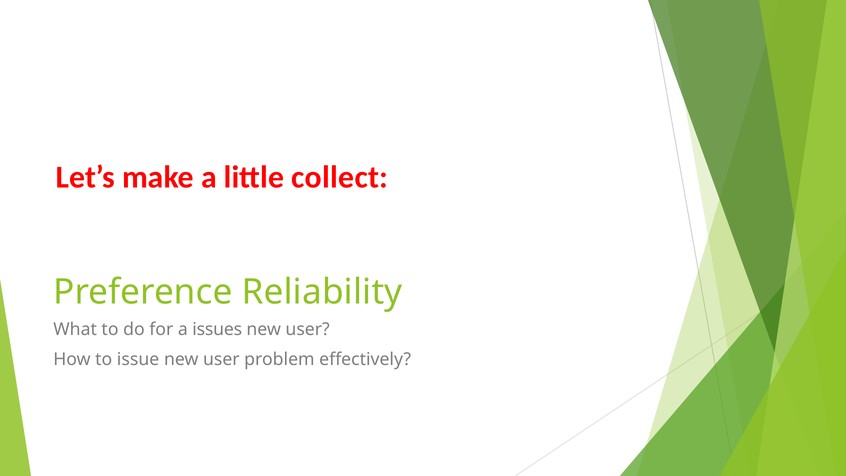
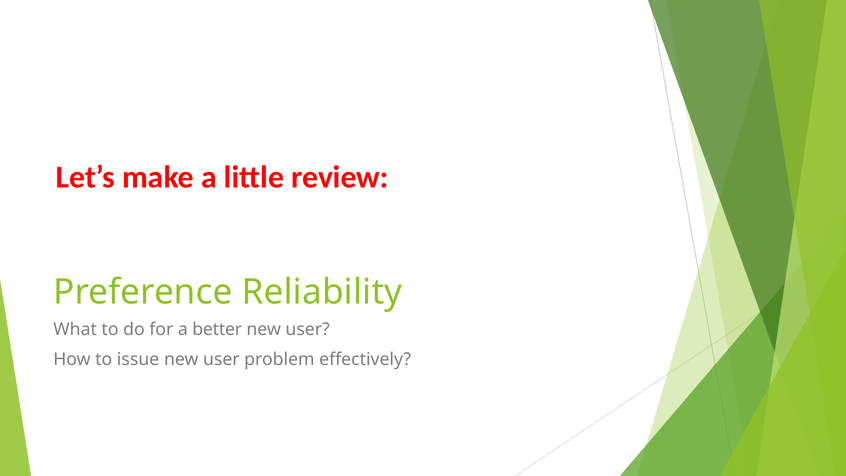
collect: collect -> review
issues: issues -> better
